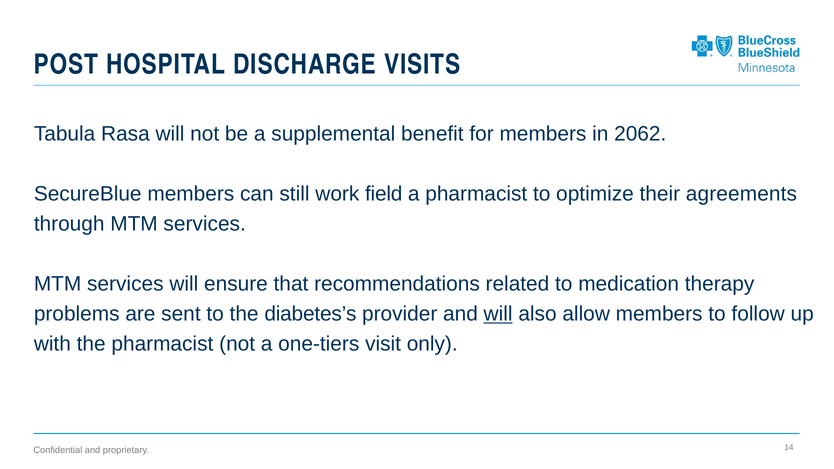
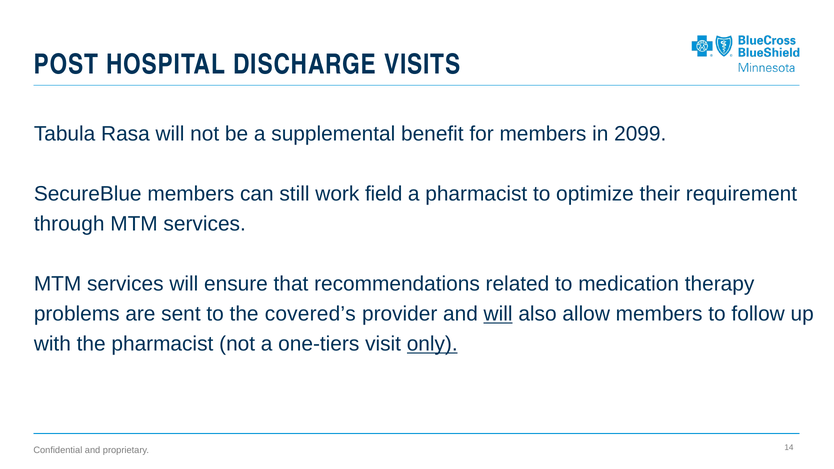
2062: 2062 -> 2099
agreements: agreements -> requirement
diabetes’s: diabetes’s -> covered’s
only underline: none -> present
